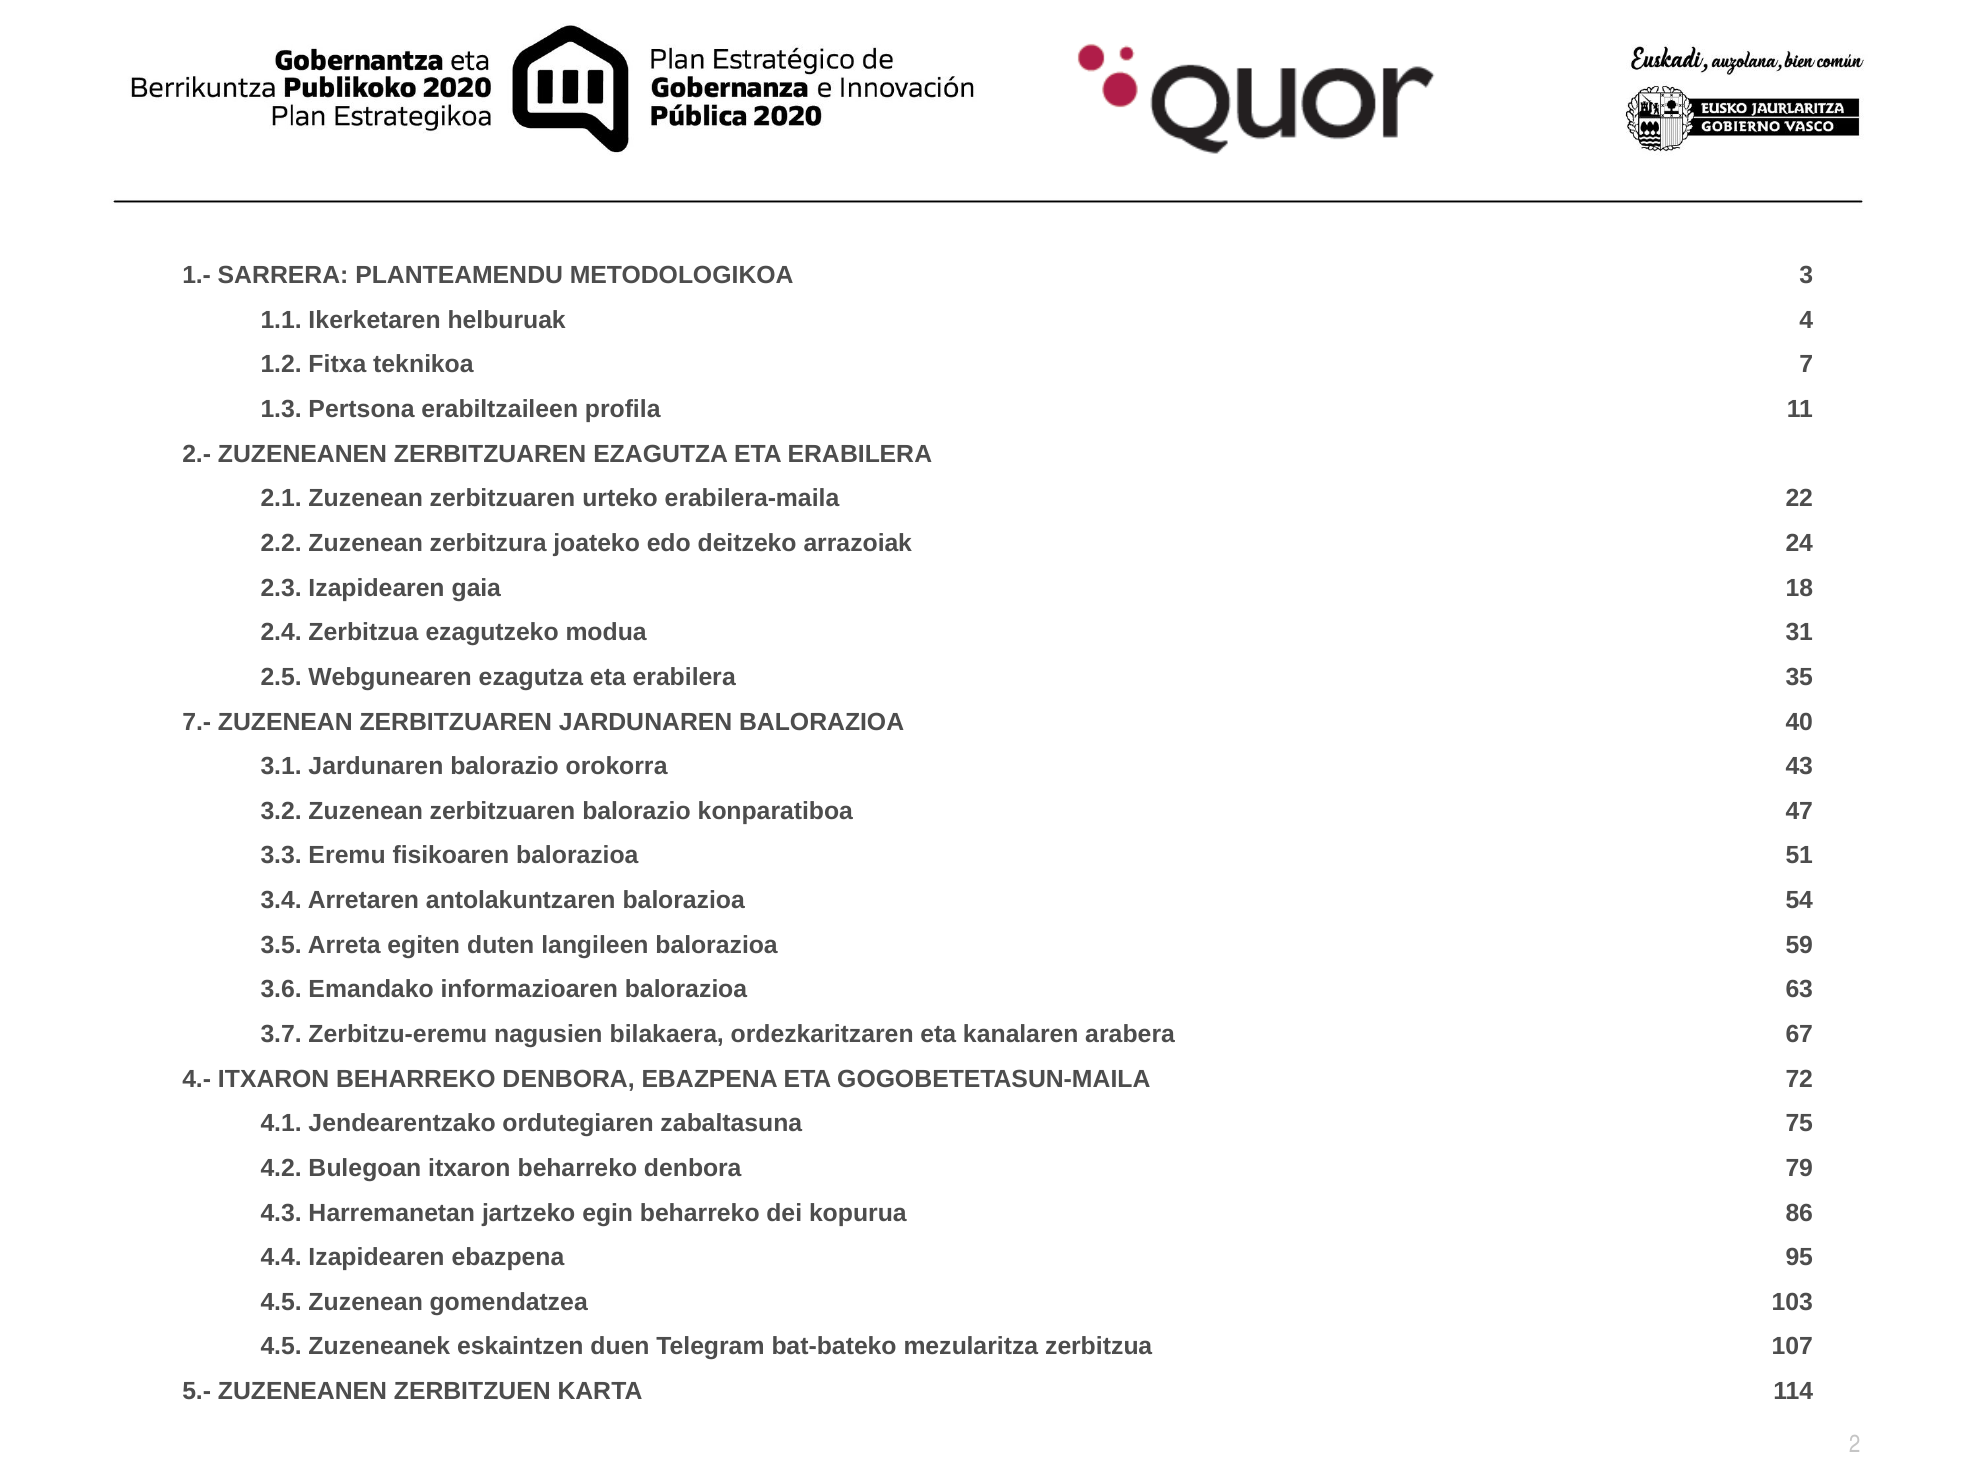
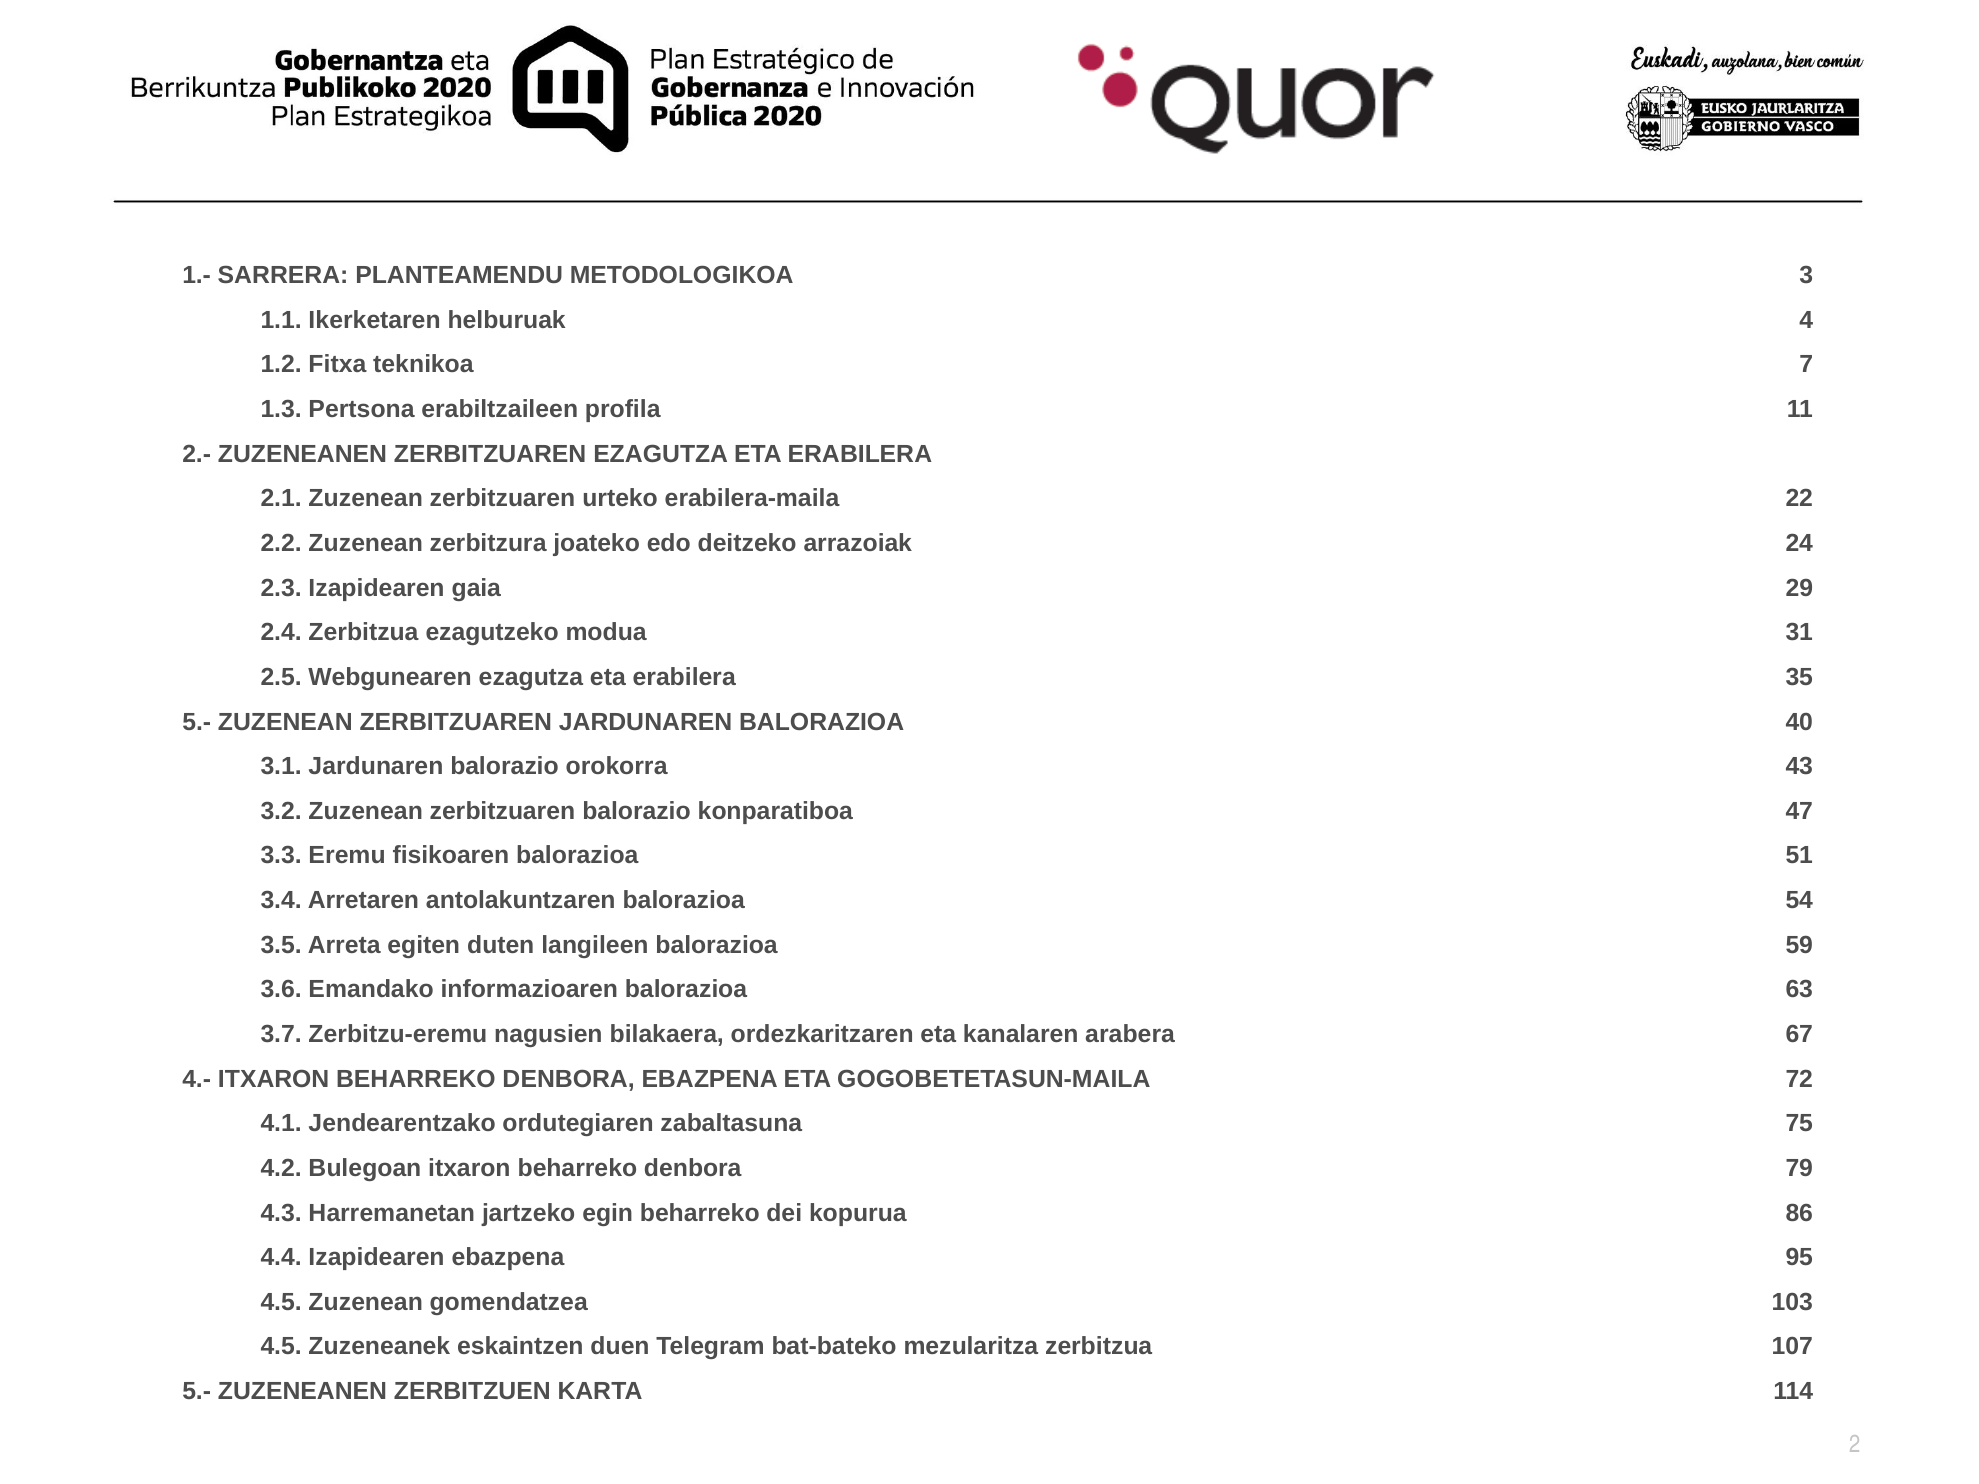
18: 18 -> 29
7.- at (197, 722): 7.- -> 5.-
